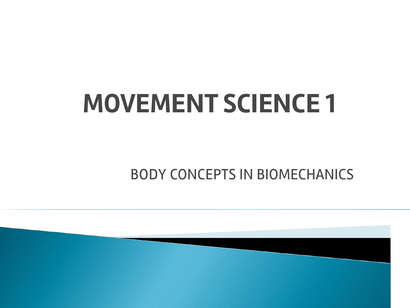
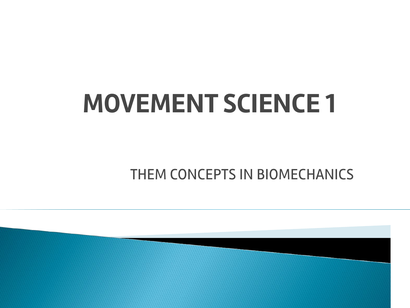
BODY: BODY -> THEM
